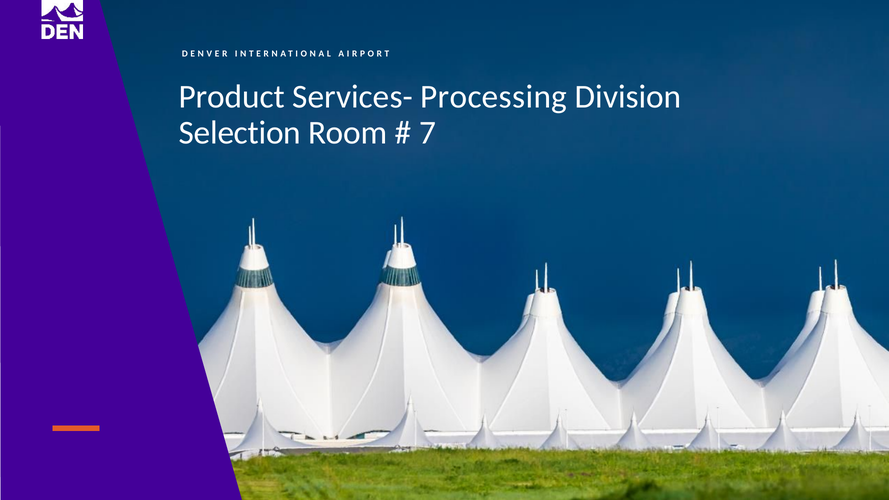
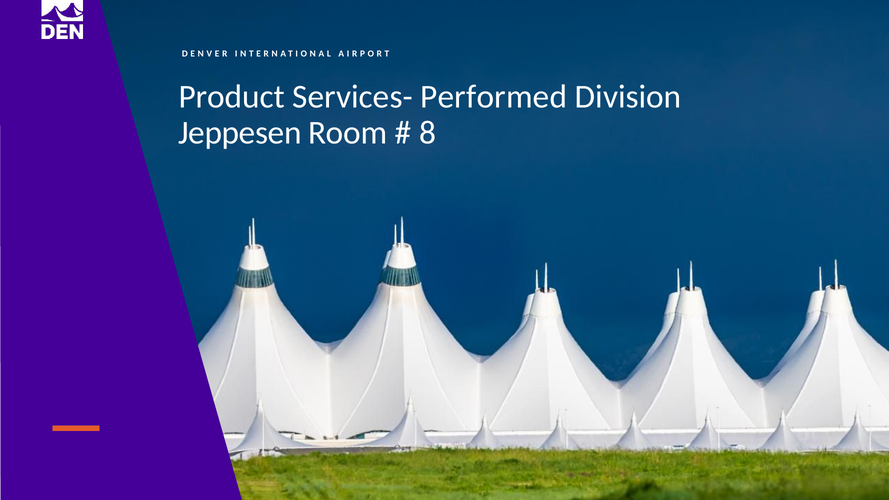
Processing: Processing -> Performed
Selection: Selection -> Jeppesen
7: 7 -> 8
